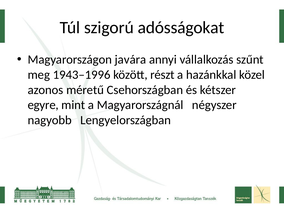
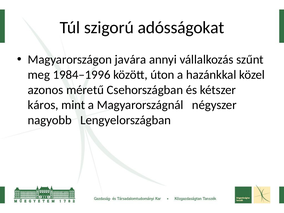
1943‒1996: 1943‒1996 -> 1984‒1996
részt: részt -> úton
egyre: egyre -> káros
